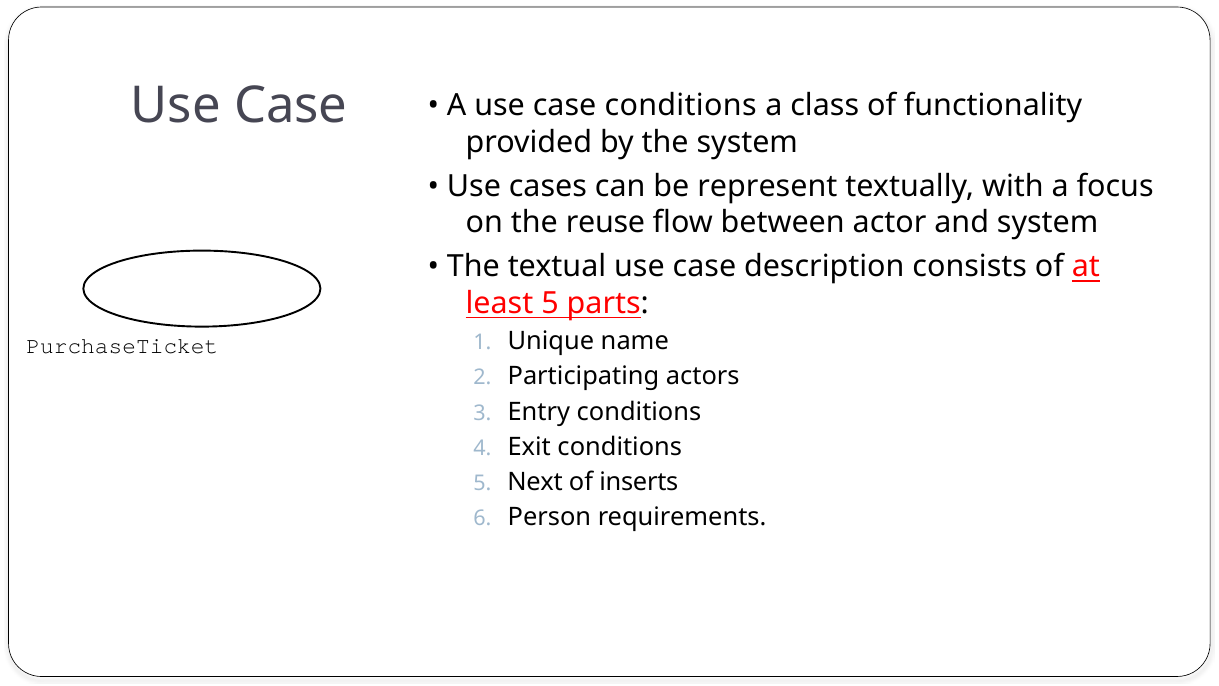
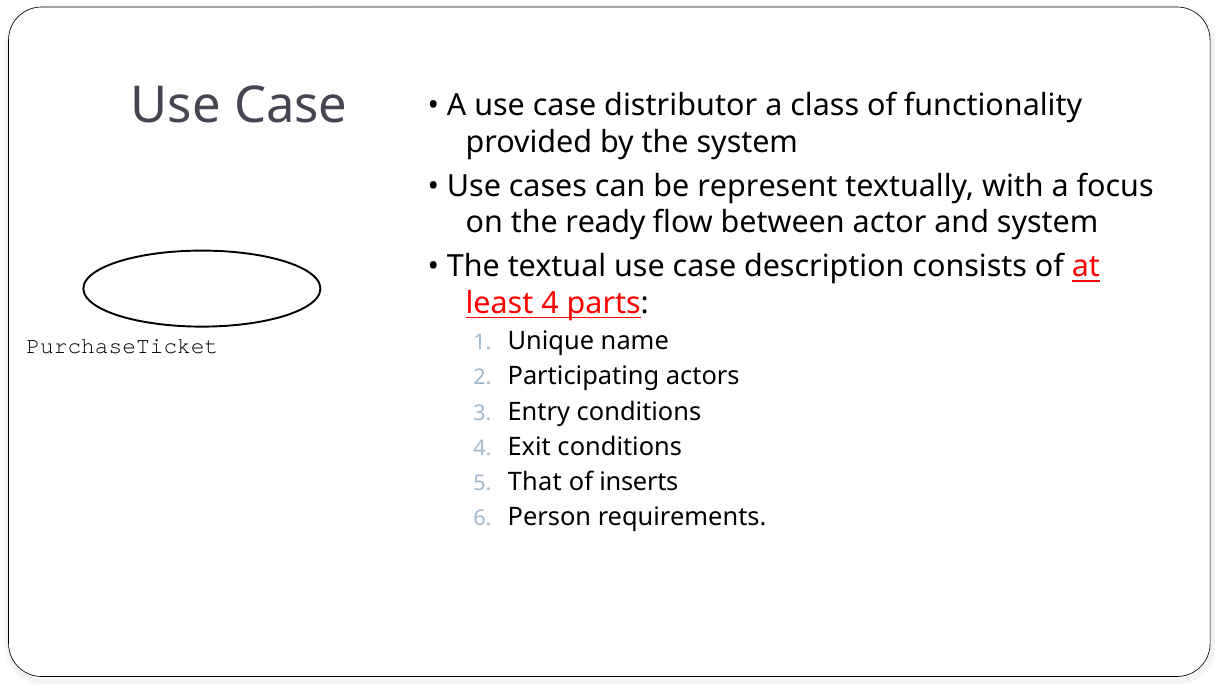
case conditions: conditions -> distributor
reuse: reuse -> ready
least 5: 5 -> 4
Next: Next -> That
